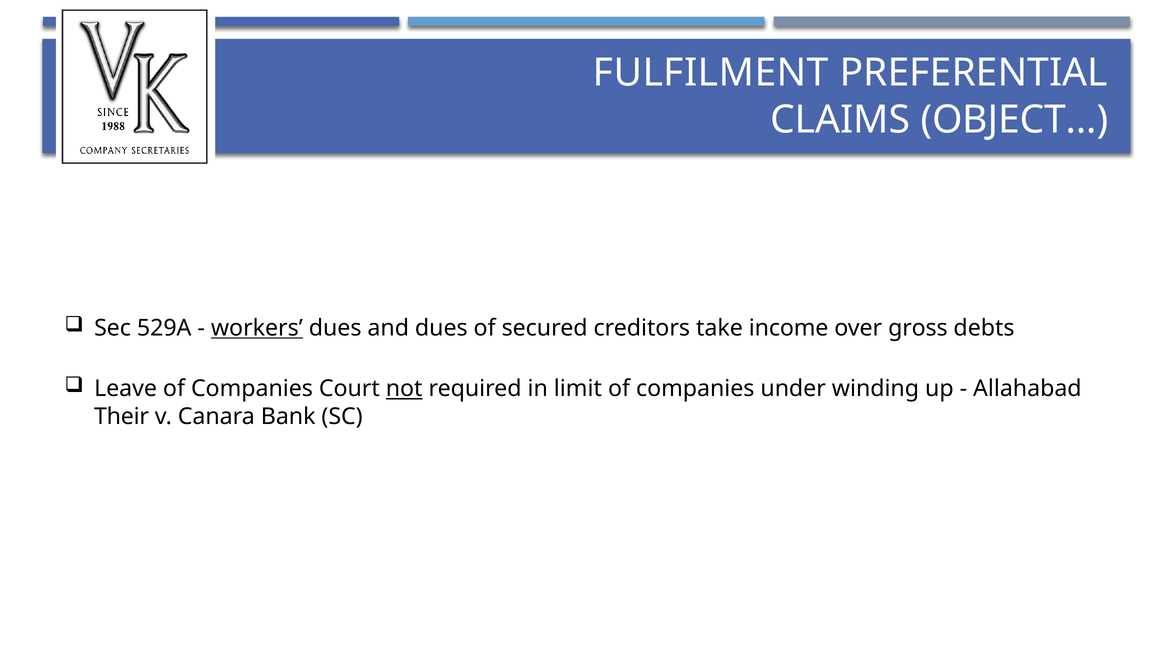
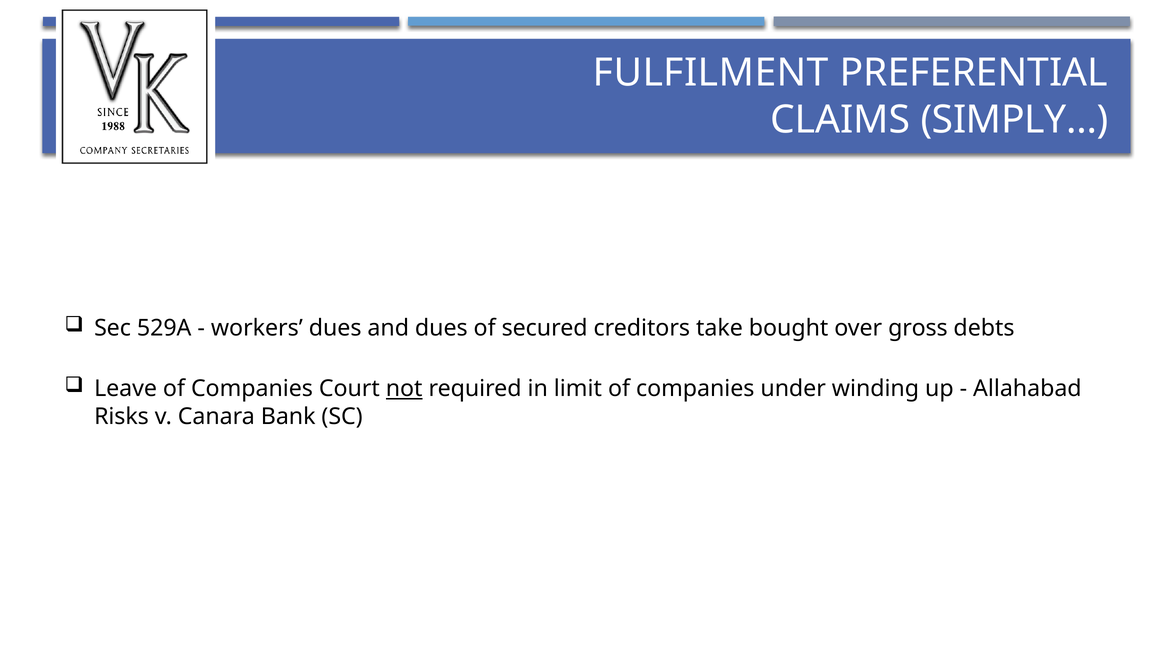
OBJECT…: OBJECT… -> SIMPLY…
workers underline: present -> none
income: income -> bought
Their: Their -> Risks
